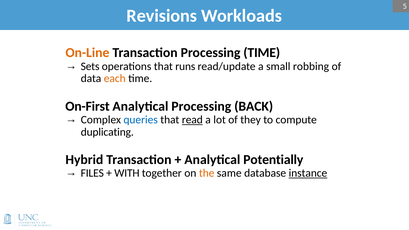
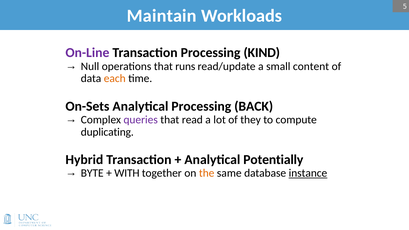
Revisions: Revisions -> Maintain
On-Line colour: orange -> purple
Processing TIME: TIME -> KIND
Sets: Sets -> Null
robbing: robbing -> content
On-First: On-First -> On-Sets
queries colour: blue -> purple
read underline: present -> none
FILES: FILES -> BYTE
